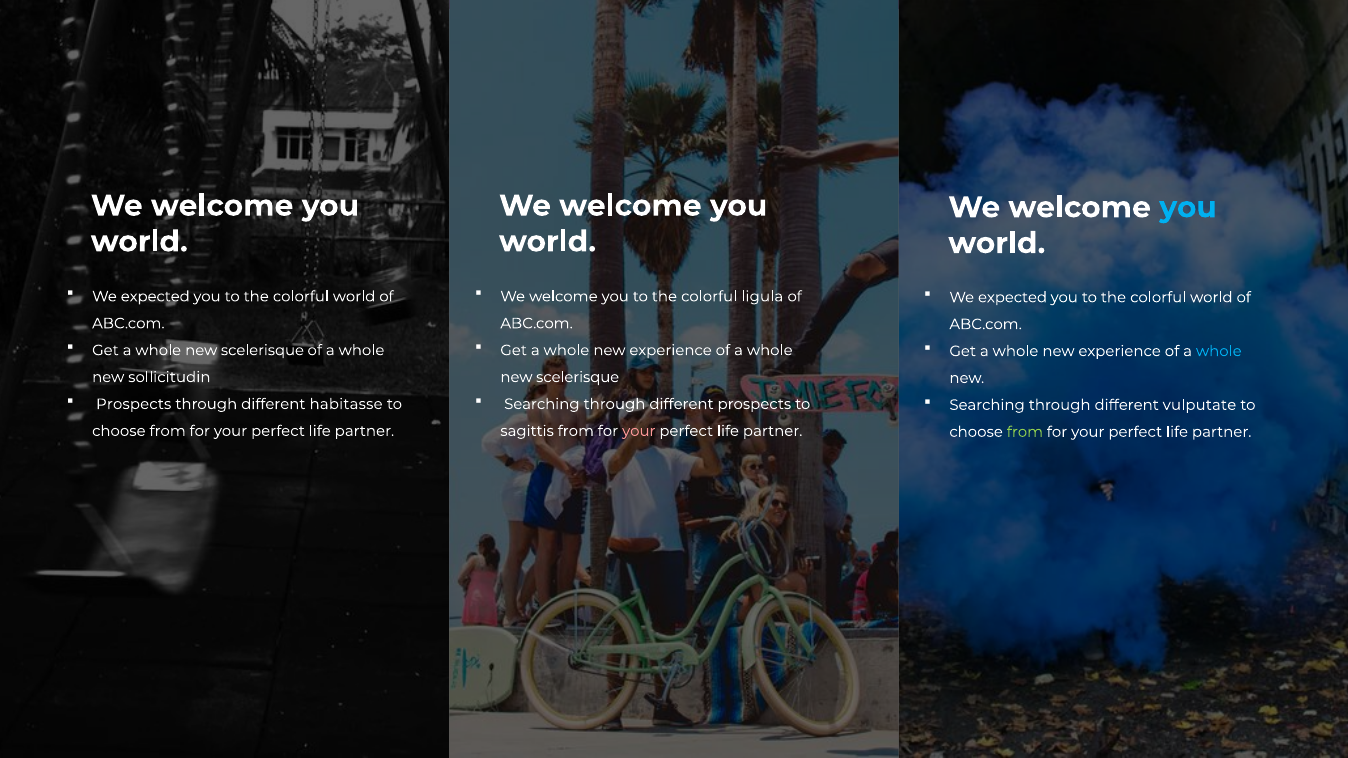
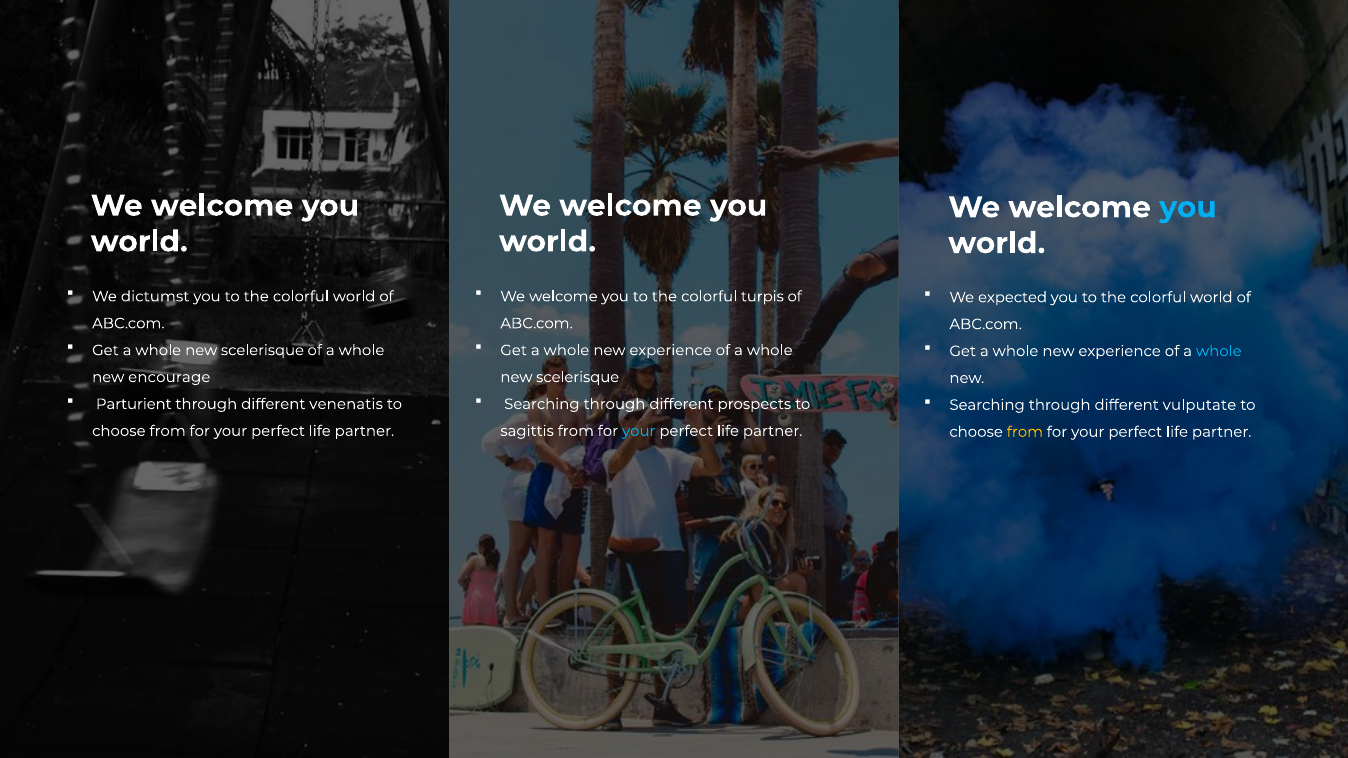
expected at (155, 297): expected -> dictumst
ligula: ligula -> turpis
sollicitudin: sollicitudin -> encourage
Prospects at (134, 404): Prospects -> Parturient
habitasse: habitasse -> venenatis
your at (639, 431) colour: pink -> light blue
from at (1025, 432) colour: light green -> yellow
